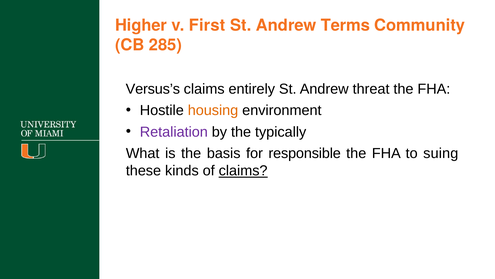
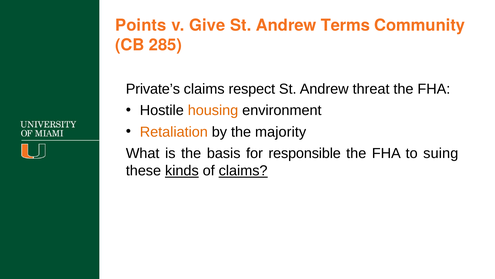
Higher: Higher -> Points
First: First -> Give
Versus’s: Versus’s -> Private’s
entirely: entirely -> respect
Retaliation colour: purple -> orange
typically: typically -> majority
kinds underline: none -> present
